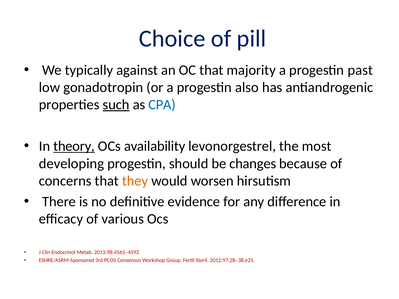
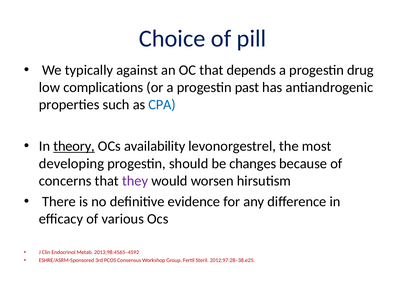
majority: majority -> depends
past: past -> drug
gonadotropin: gonadotropin -> complications
also: also -> past
such underline: present -> none
they colour: orange -> purple
